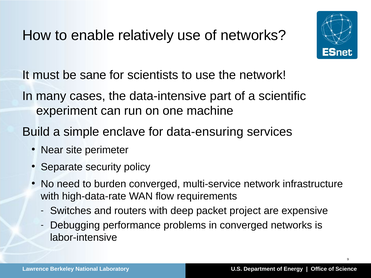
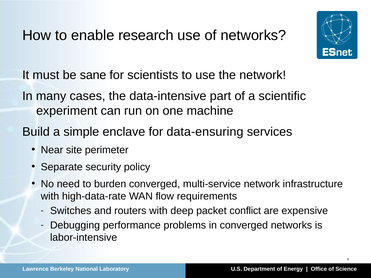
relatively: relatively -> research
project: project -> conflict
